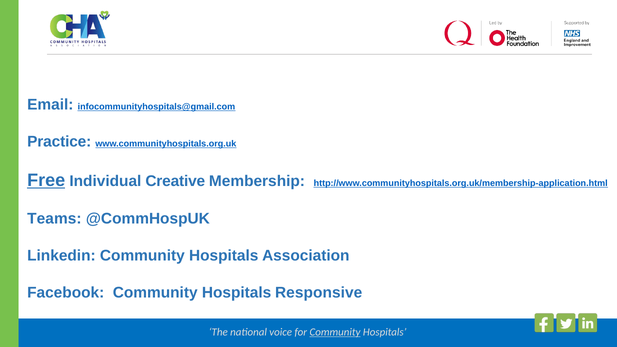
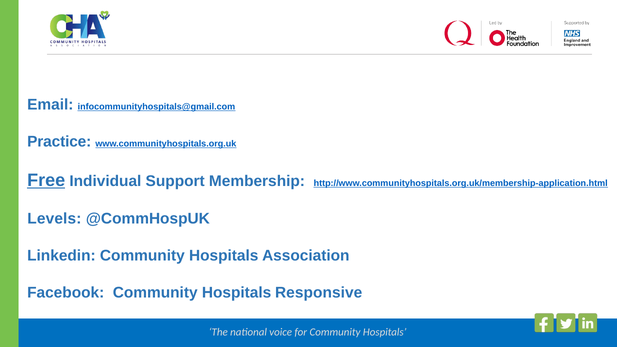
Creative: Creative -> Support
Teams: Teams -> Levels
Community at (335, 332) underline: present -> none
